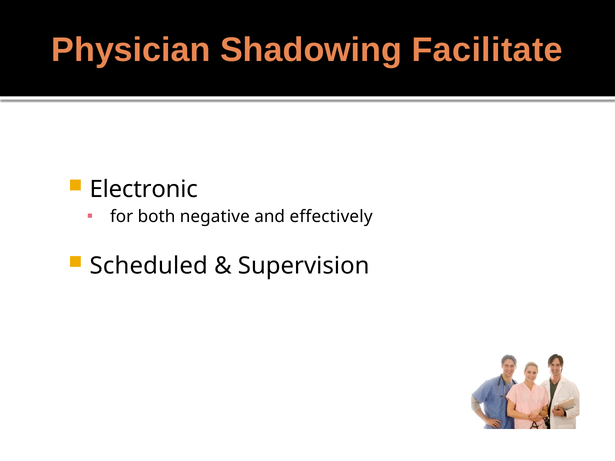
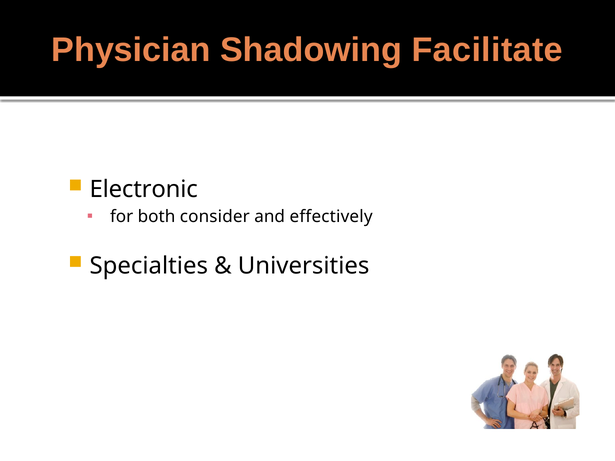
negative: negative -> consider
Scheduled: Scheduled -> Specialties
Supervision: Supervision -> Universities
